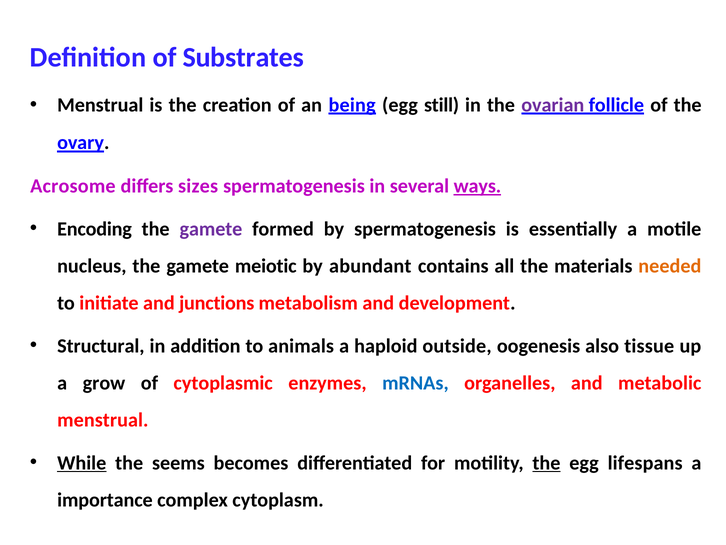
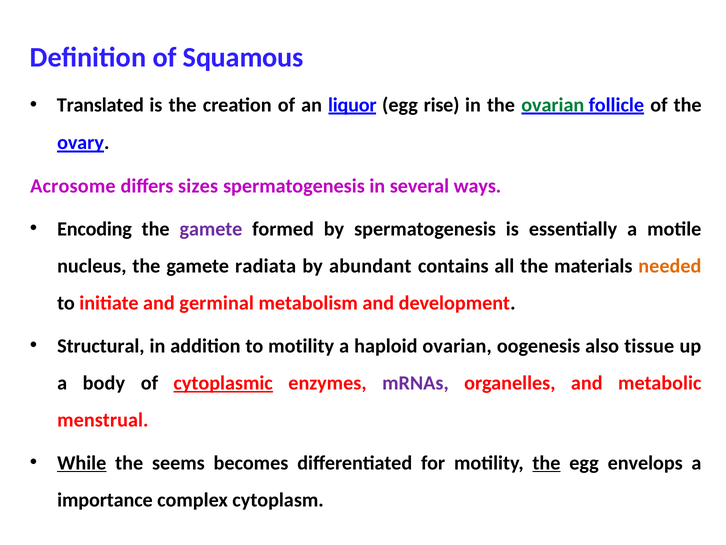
Substrates: Substrates -> Squamous
Menstrual at (100, 105): Menstrual -> Translated
being: being -> liquor
still: still -> rise
ovarian at (553, 105) colour: purple -> green
ways underline: present -> none
meiotic: meiotic -> radiata
junctions: junctions -> germinal
to animals: animals -> motility
haploid outside: outside -> ovarian
grow: grow -> body
cytoplasmic underline: none -> present
mRNAs colour: blue -> purple
lifespans: lifespans -> envelops
